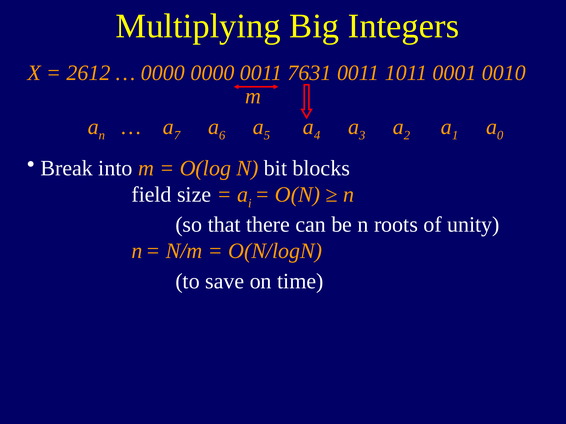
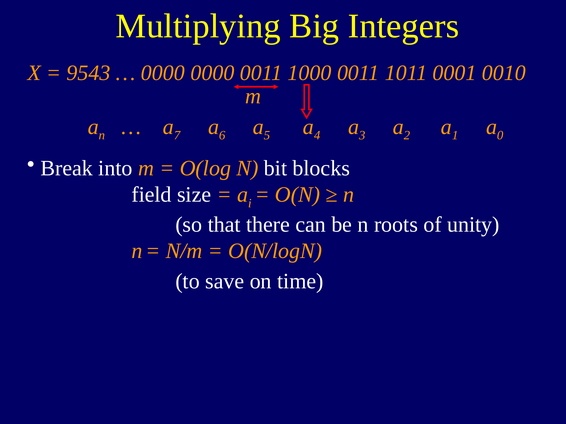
2612: 2612 -> 9543
7631: 7631 -> 1000
